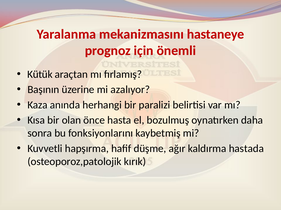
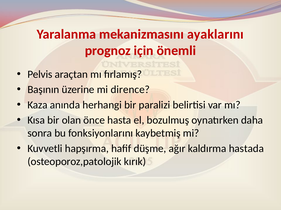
hastaneye: hastaneye -> ayaklarını
Kütük: Kütük -> Pelvis
azalıyor: azalıyor -> dirence
